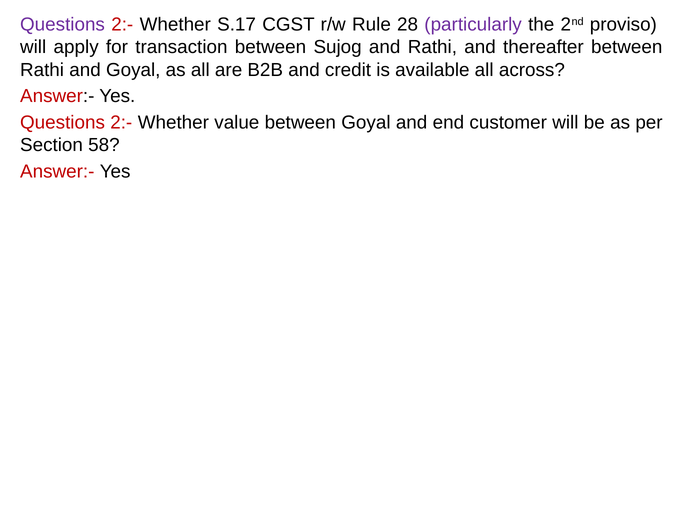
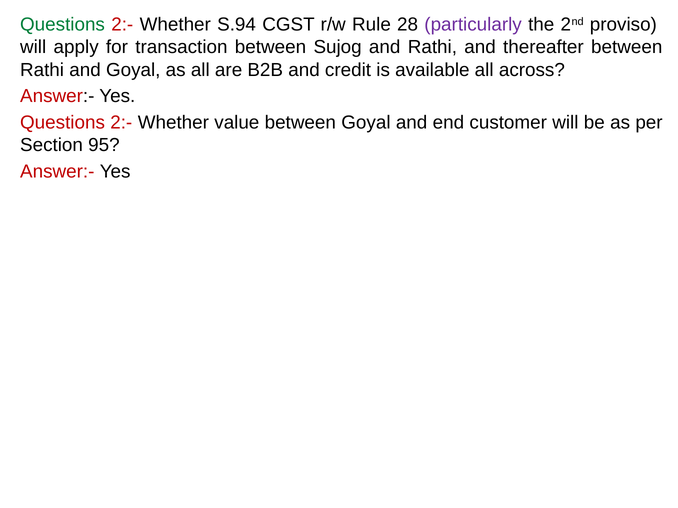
Questions at (63, 25) colour: purple -> green
S.17: S.17 -> S.94
58: 58 -> 95
